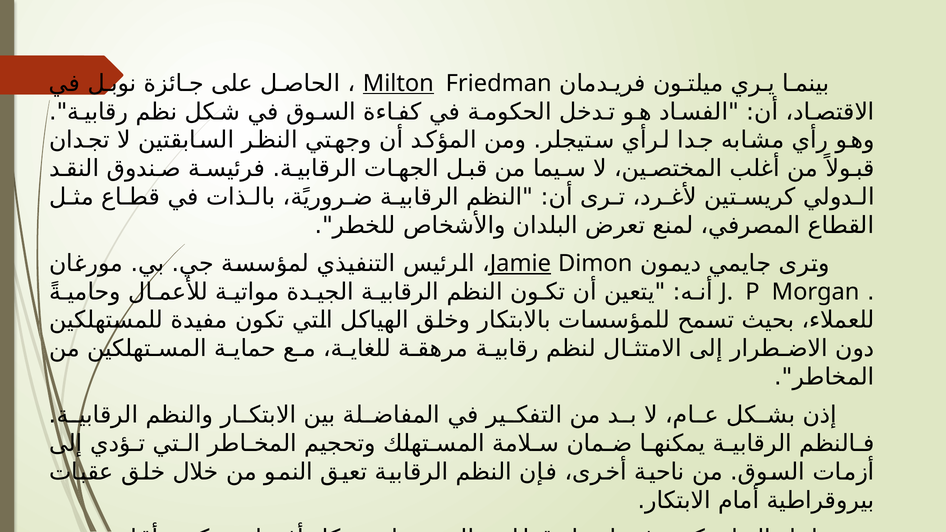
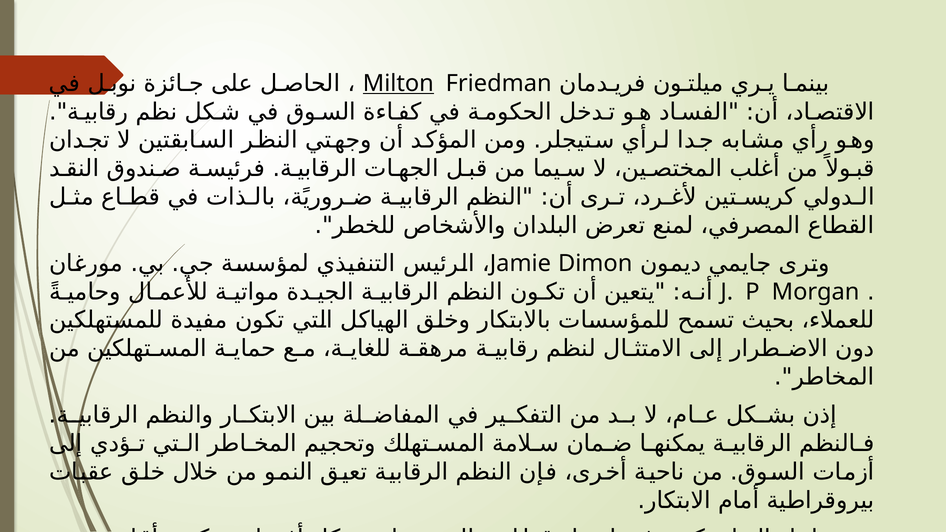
Jamie underline: present -> none
